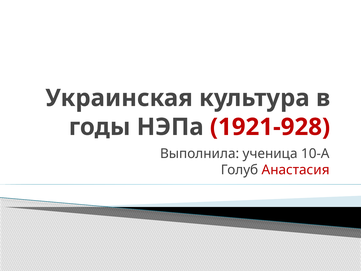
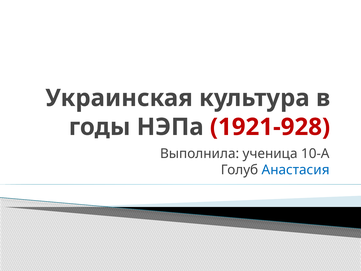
Анастасия colour: red -> blue
